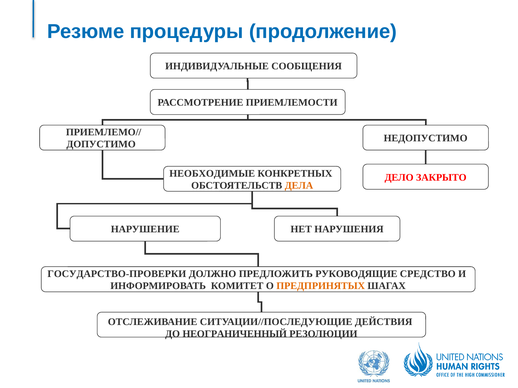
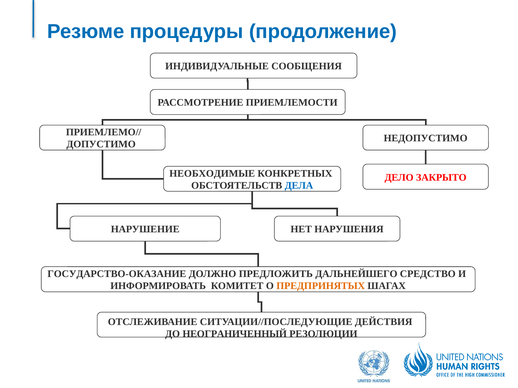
ДЕЛА colour: orange -> blue
ГОСУДАРСТВО-ПРОВЕРКИ: ГОСУДАРСТВО-ПРОВЕРКИ -> ГОСУДАРСТВО-ОКАЗАНИЕ
РУКОВОДЯЩИЕ: РУКОВОДЯЩИЕ -> ДАЛЬНЕЙШЕГО
